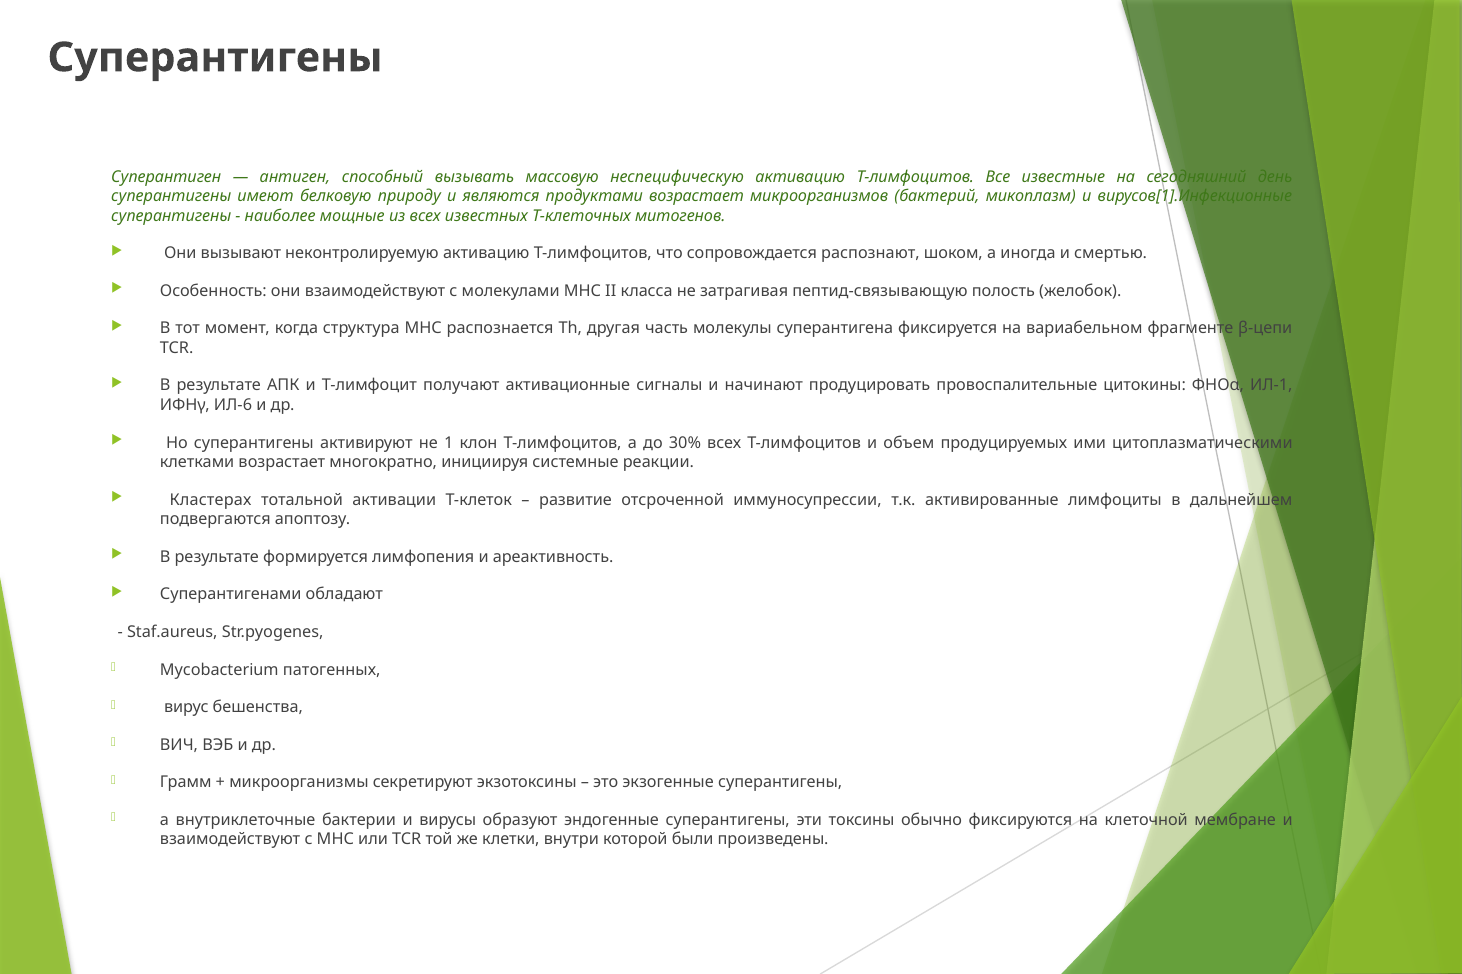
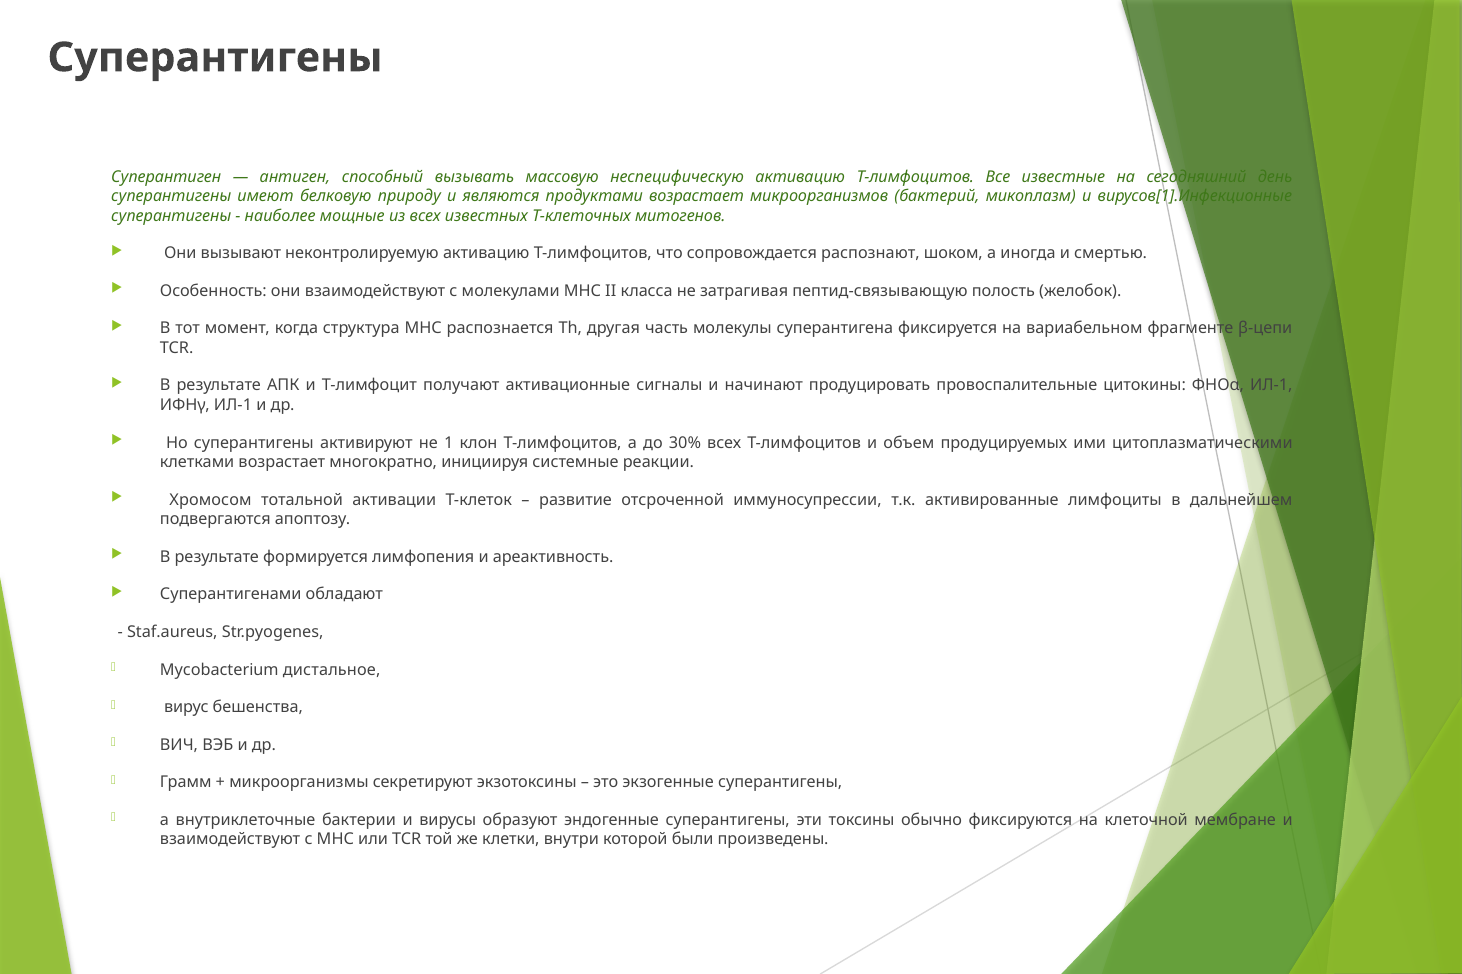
ИФНγ ИЛ-6: ИЛ-6 -> ИЛ-1
Кластерах: Кластерах -> Хромосом
патогенных: патогенных -> дистальное
